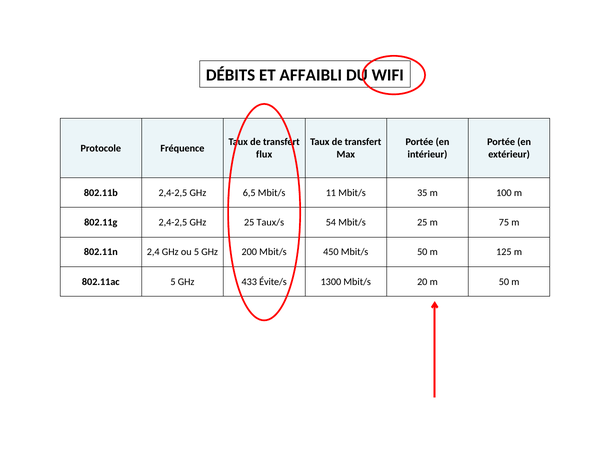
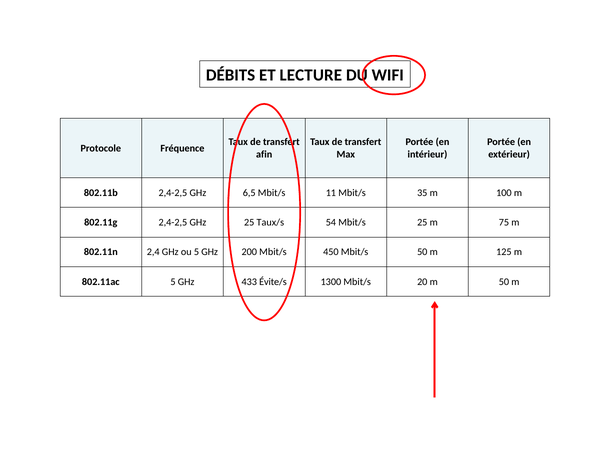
AFFAIBLI: AFFAIBLI -> LECTURE
flux: flux -> afin
